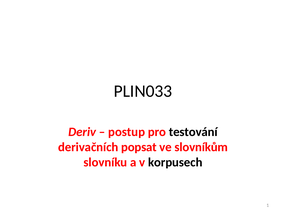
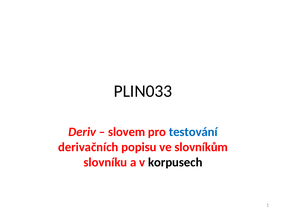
postup: postup -> slovem
testování colour: black -> blue
popsat: popsat -> popisu
